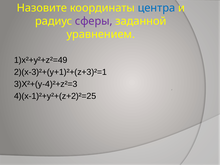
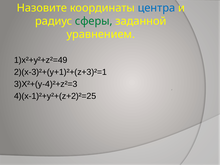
сферы colour: purple -> green
